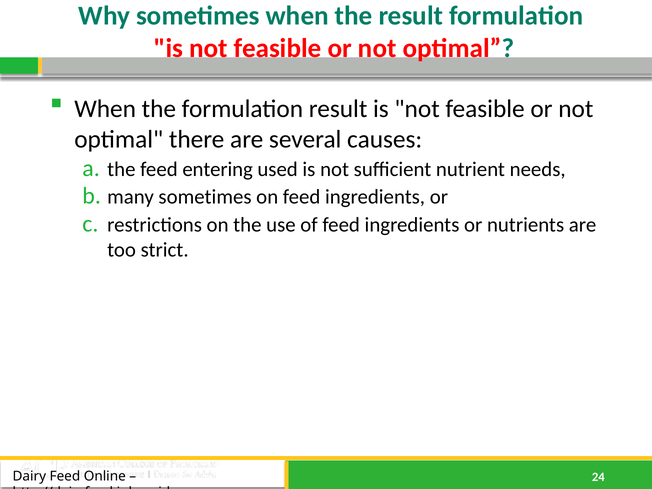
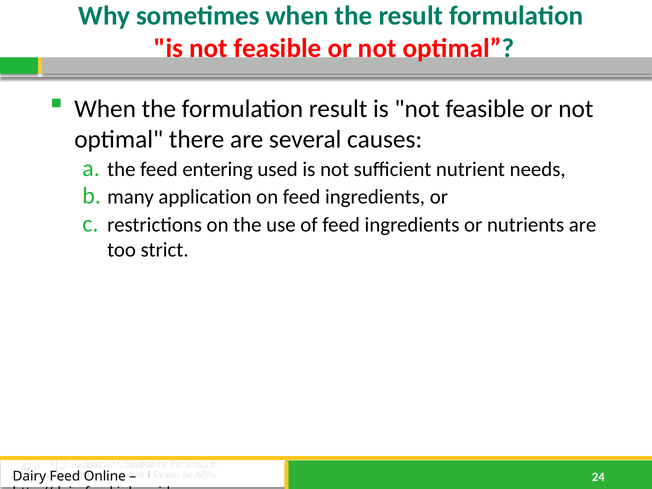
many sometimes: sometimes -> application
